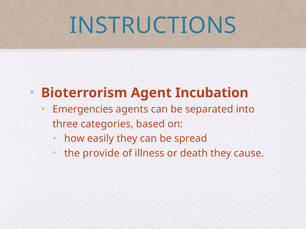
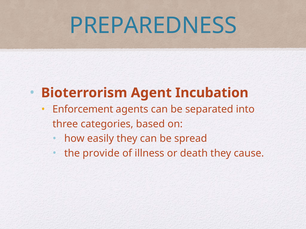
INSTRUCTIONS: INSTRUCTIONS -> PREPAREDNESS
Emergencies: Emergencies -> Enforcement
